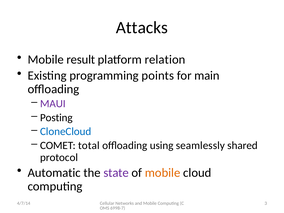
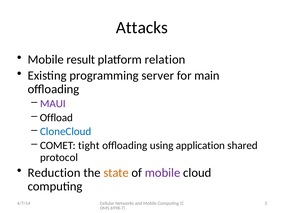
points: points -> server
Posting: Posting -> Offload
total: total -> tight
seamlessly: seamlessly -> application
Automatic: Automatic -> Reduction
state colour: purple -> orange
mobile at (163, 173) colour: orange -> purple
